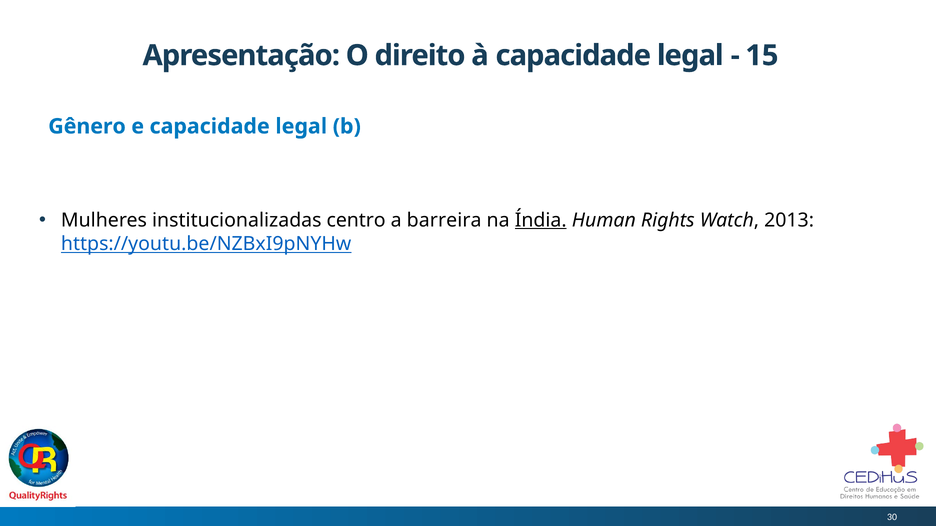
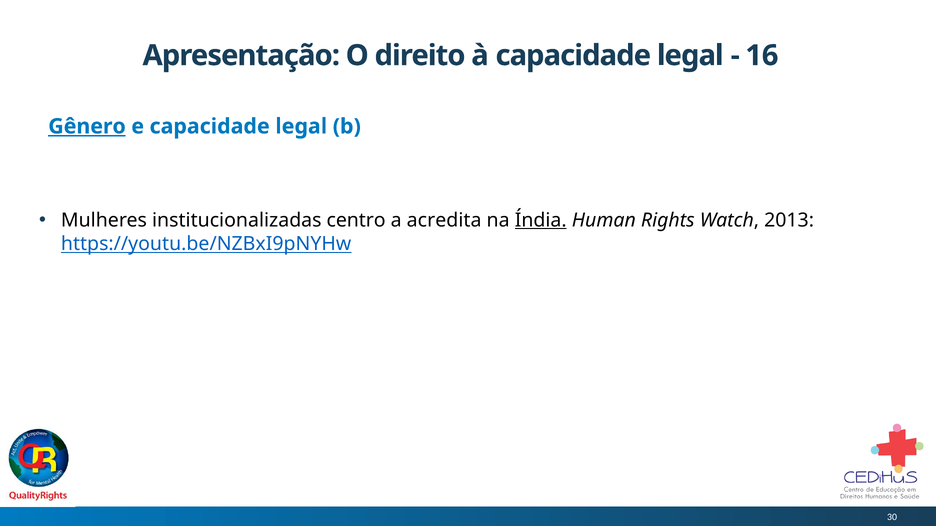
15: 15 -> 16
Gênero underline: none -> present
barreira: barreira -> acredita
